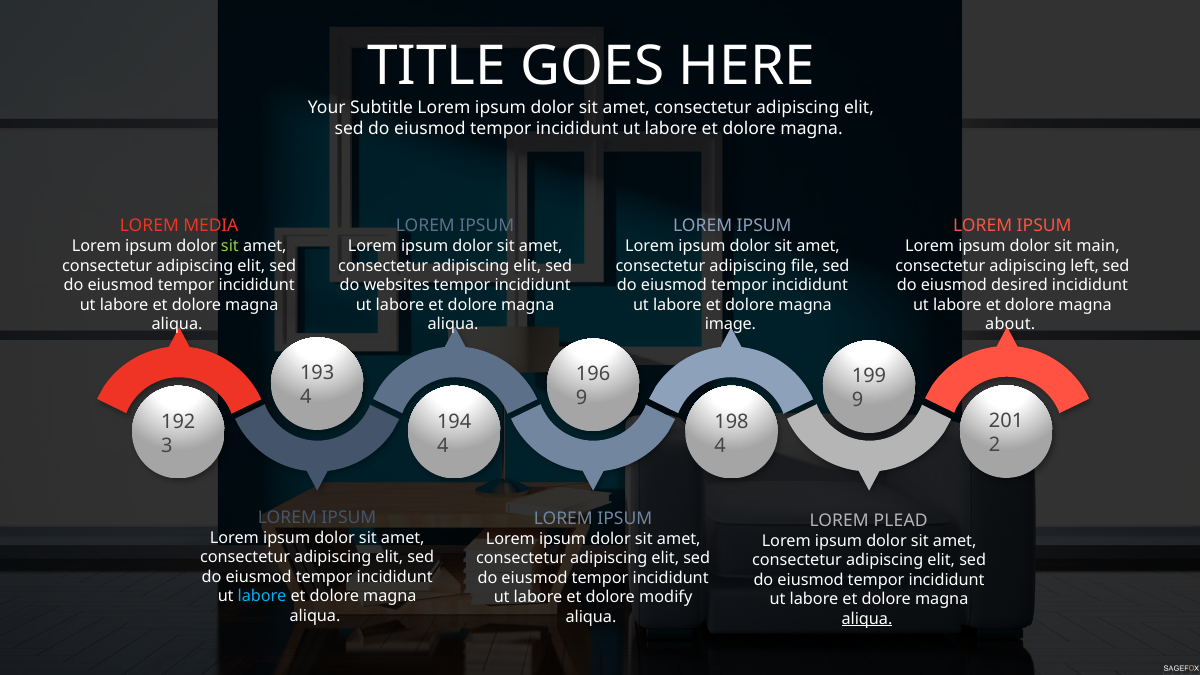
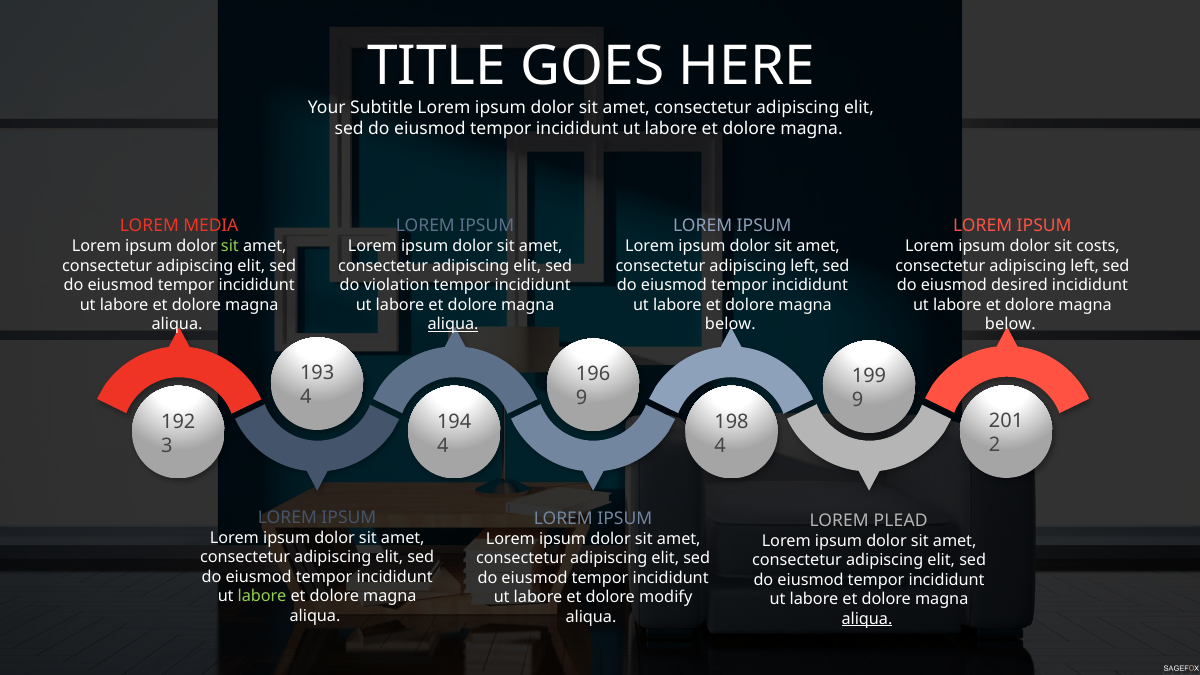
main: main -> costs
file at (805, 266): file -> left
websites: websites -> violation
aliqua at (453, 324) underline: none -> present
image at (730, 324): image -> below
about at (1010, 324): about -> below
labore at (262, 596) colour: light blue -> light green
